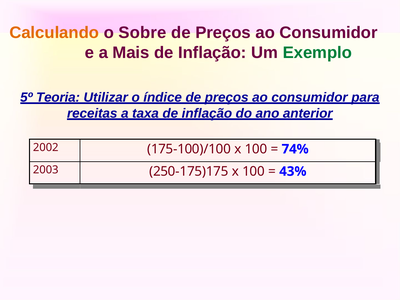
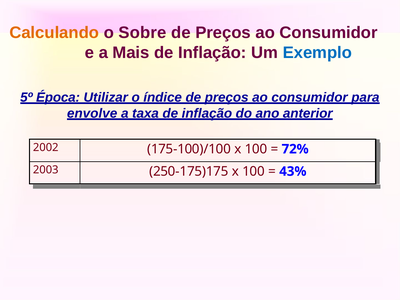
Exemplo colour: green -> blue
Teoria: Teoria -> Época
receitas: receitas -> envolve
74%: 74% -> 72%
